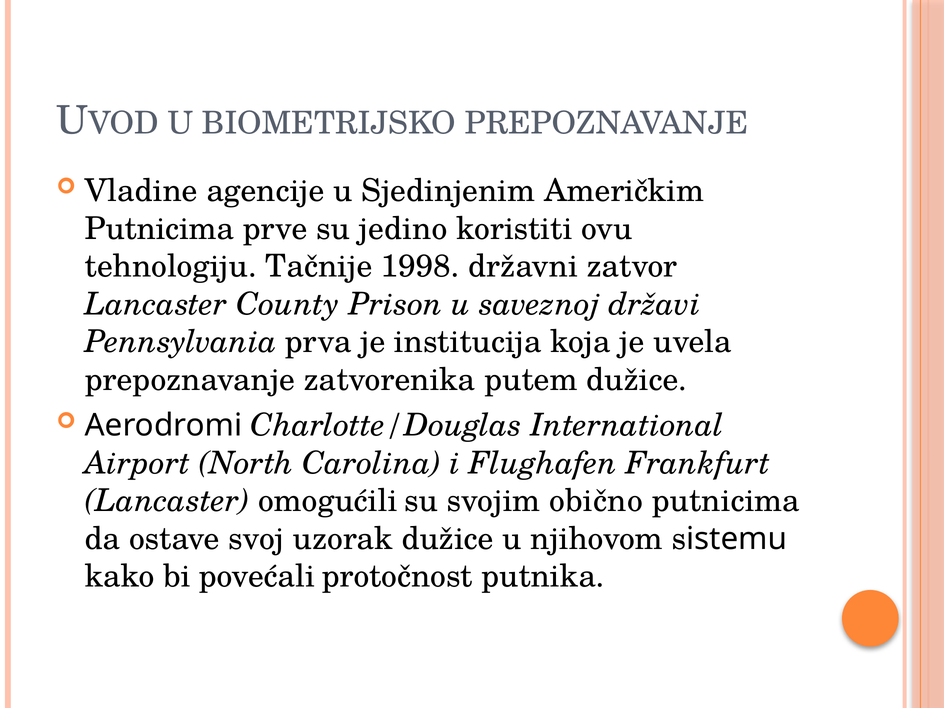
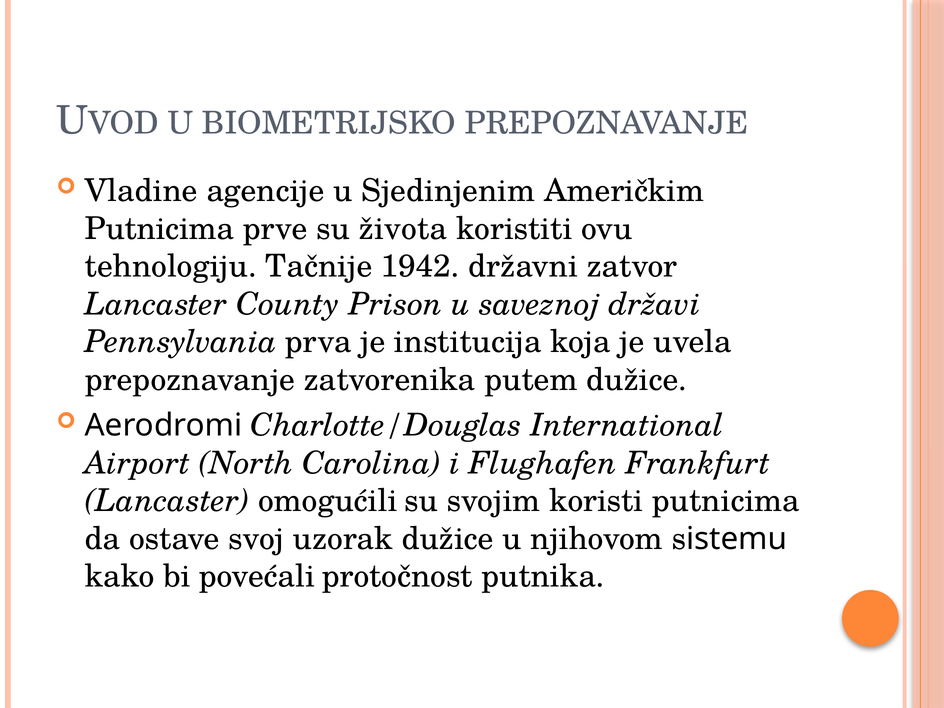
jedino: jedino -> života
1998: 1998 -> 1942
obično: obično -> koristi
